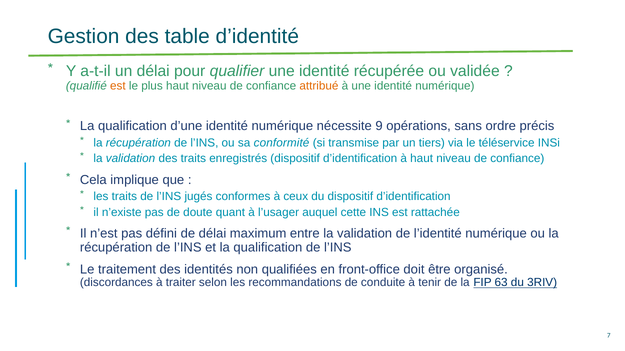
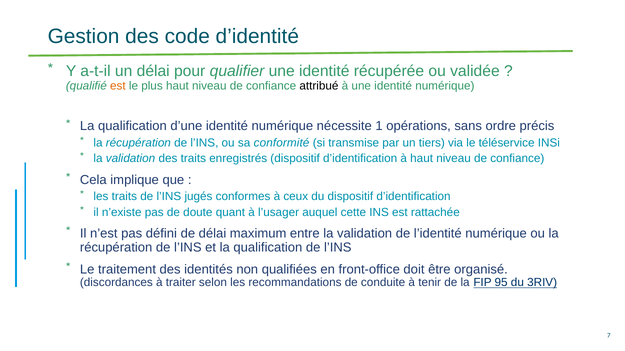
table: table -> code
attribué colour: orange -> black
9: 9 -> 1
63: 63 -> 95
